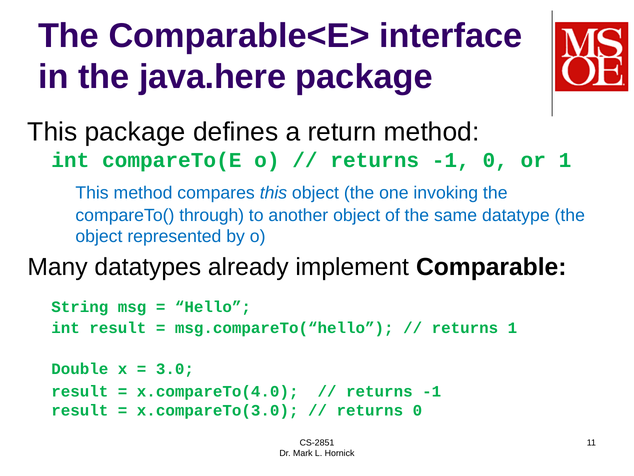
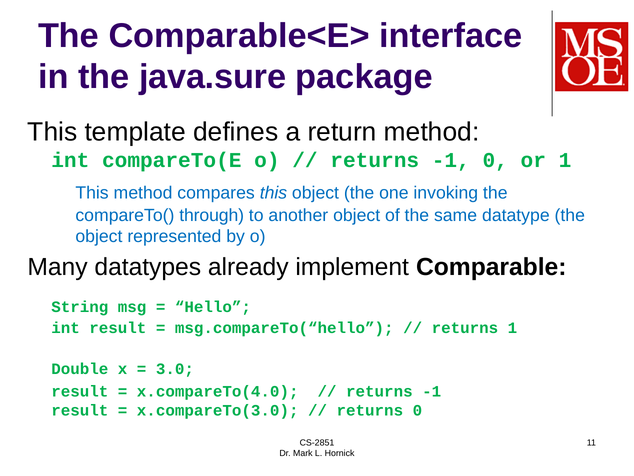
java.here: java.here -> java.sure
This package: package -> template
